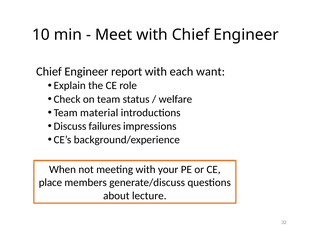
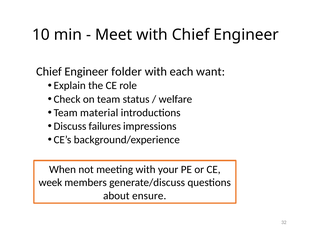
report: report -> folder
place: place -> week
lecture: lecture -> ensure
